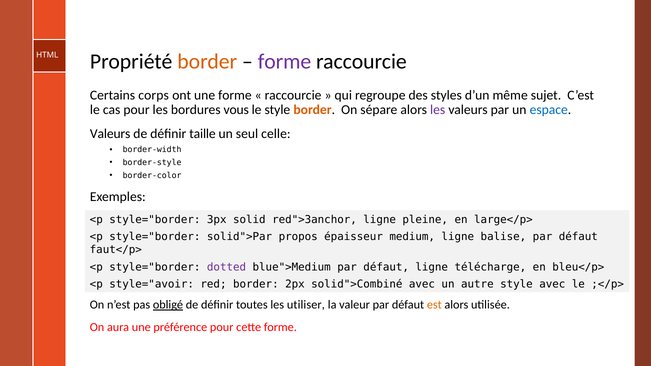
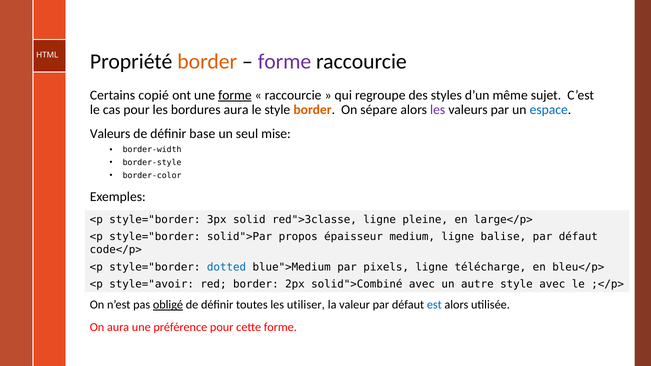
corps: corps -> copié
forme at (235, 95) underline: none -> present
bordures vous: vous -> aura
taille: taille -> base
celle: celle -> mise
red">3anchor: red">3anchor -> red">3classe
faut</p>: faut</p> -> code</p>
dotted colour: purple -> blue
blue">Medium par défaut: défaut -> pixels
est colour: orange -> blue
